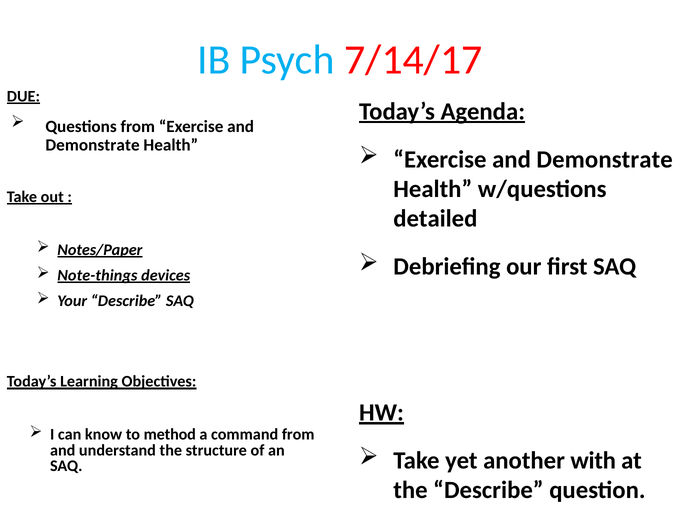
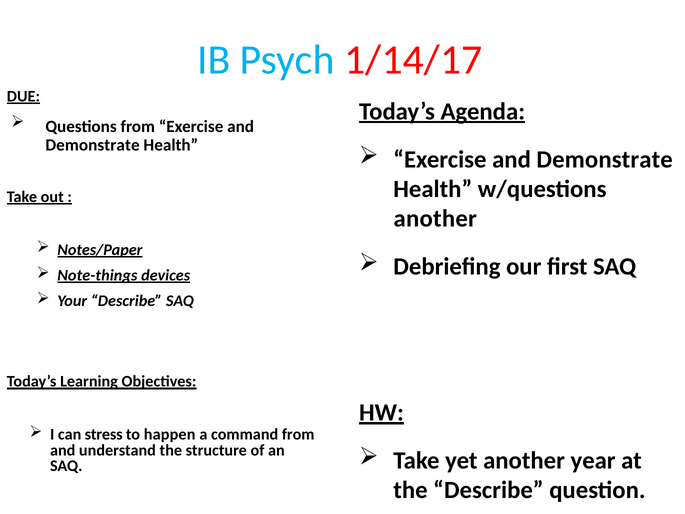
7/14/17: 7/14/17 -> 1/14/17
detailed at (435, 219): detailed -> another
know: know -> stress
method: method -> happen
with: with -> year
